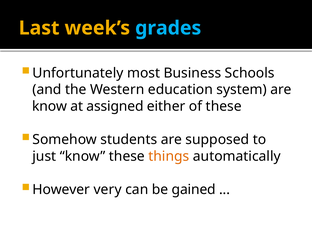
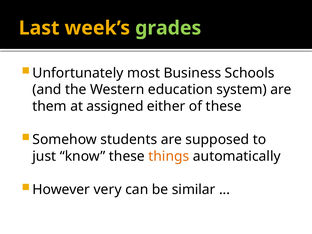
grades colour: light blue -> light green
know at (50, 106): know -> them
gained: gained -> similar
